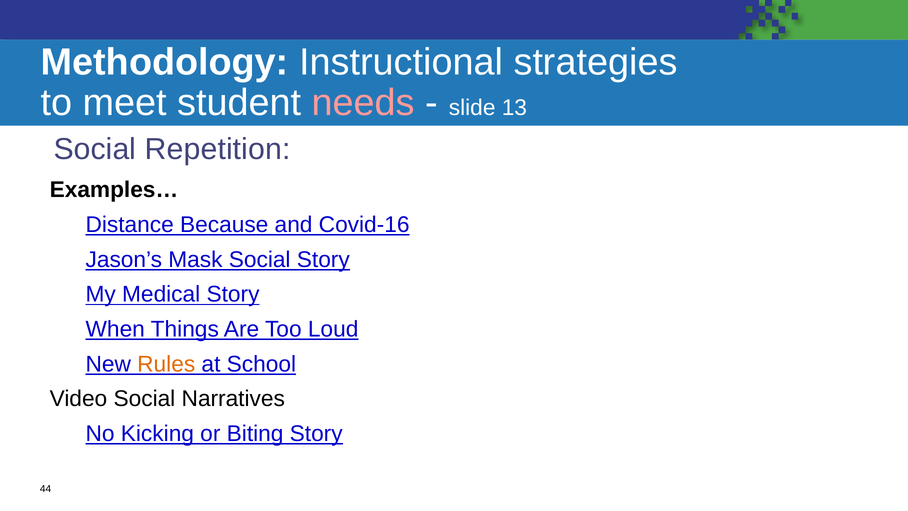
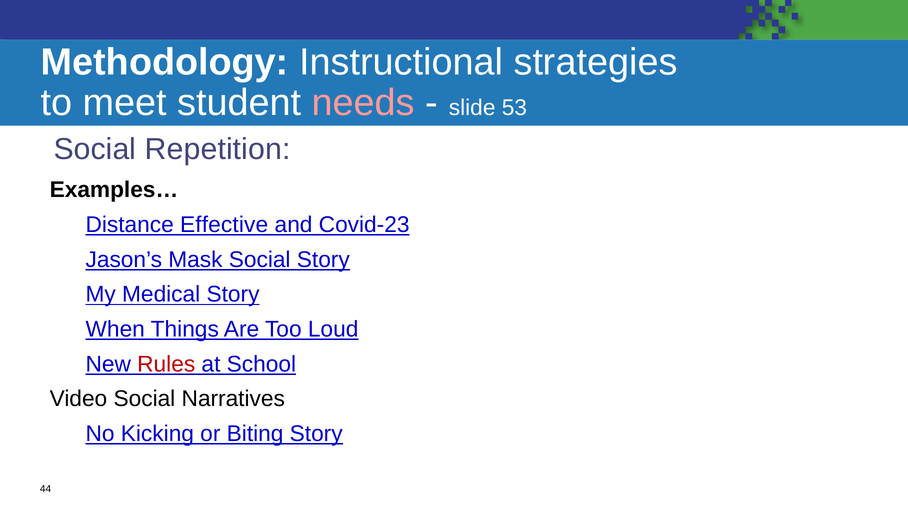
13: 13 -> 53
Because: Because -> Effective
Covid-16: Covid-16 -> Covid-23
Rules colour: orange -> red
